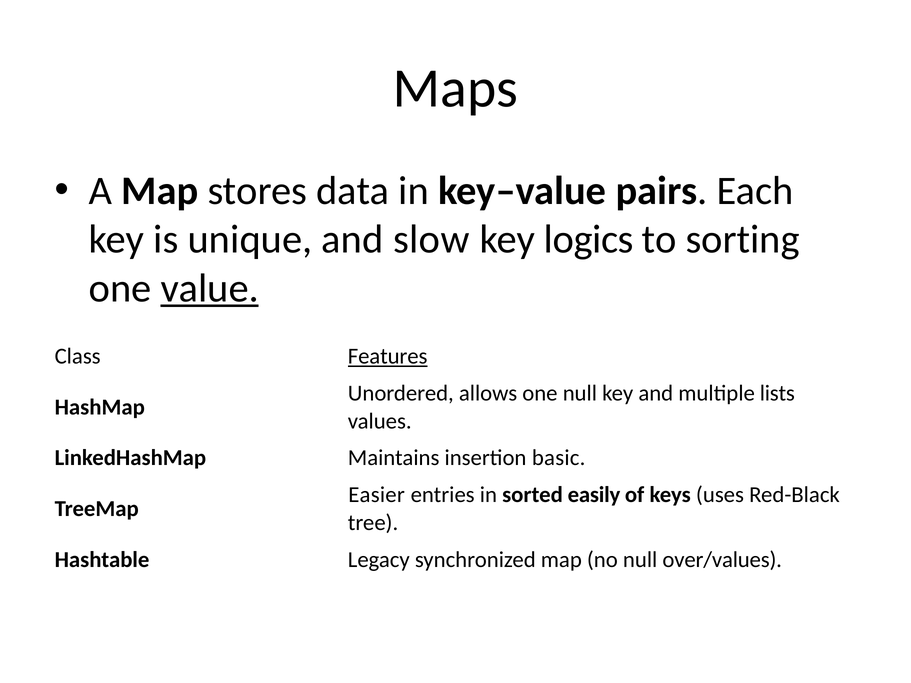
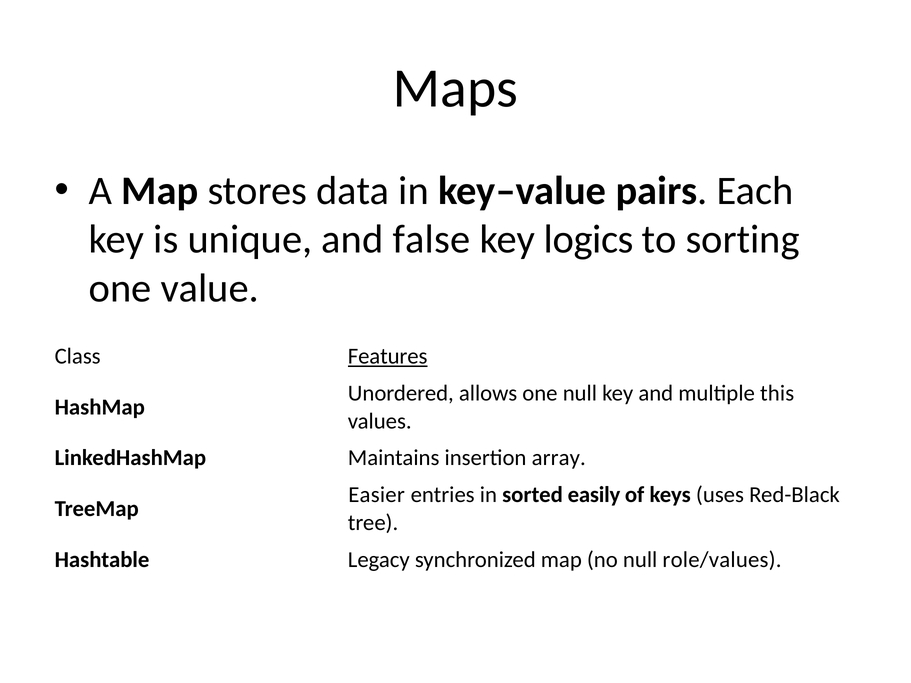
slow: slow -> false
value underline: present -> none
lists: lists -> this
basic: basic -> array
over/values: over/values -> role/values
